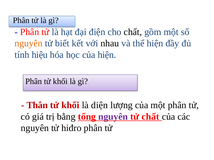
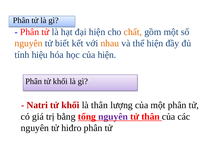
đại điện: điện -> hiện
chất at (133, 32) colour: black -> orange
nhau colour: black -> orange
Thân: Thân -> Natri
là diện: diện -> thân
tử chất: chất -> thân
